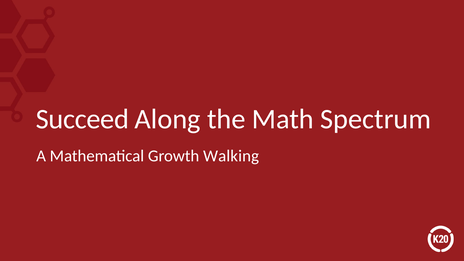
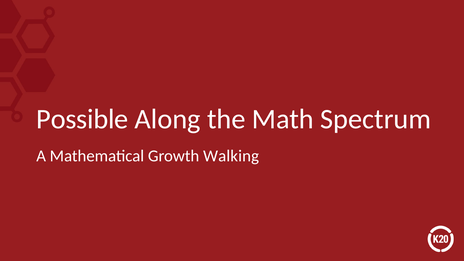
Succeed: Succeed -> Possible
